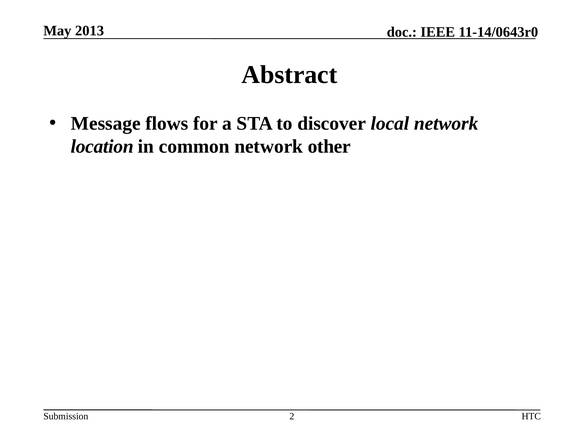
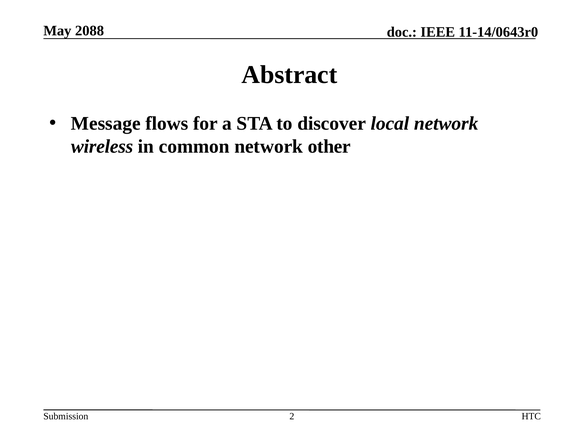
2013: 2013 -> 2088
location: location -> wireless
